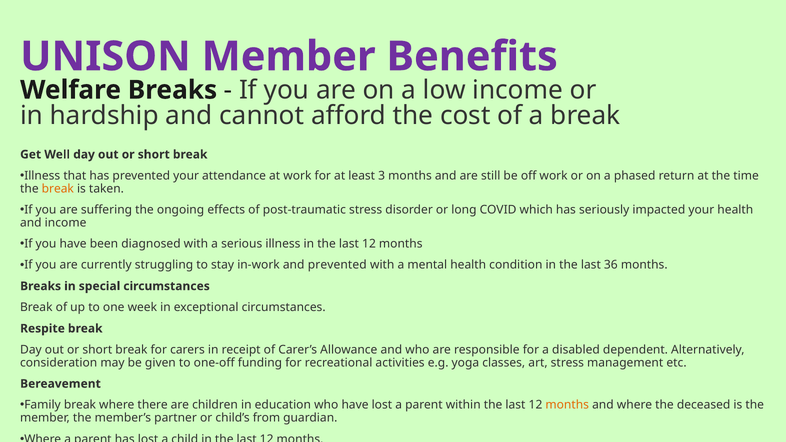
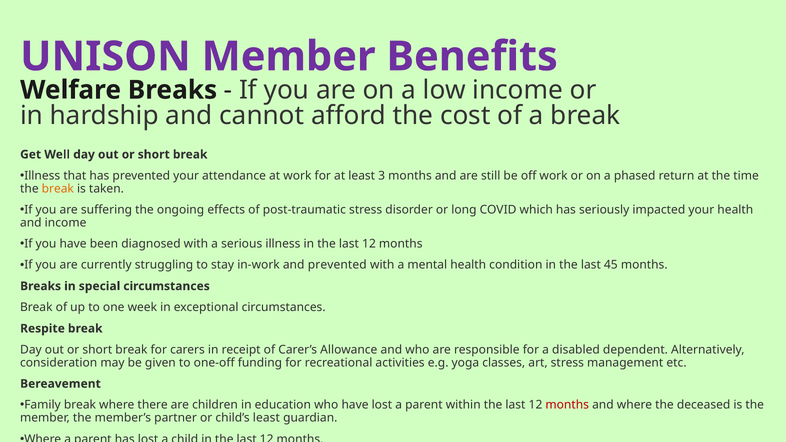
36: 36 -> 45
months at (567, 405) colour: orange -> red
child’s from: from -> least
